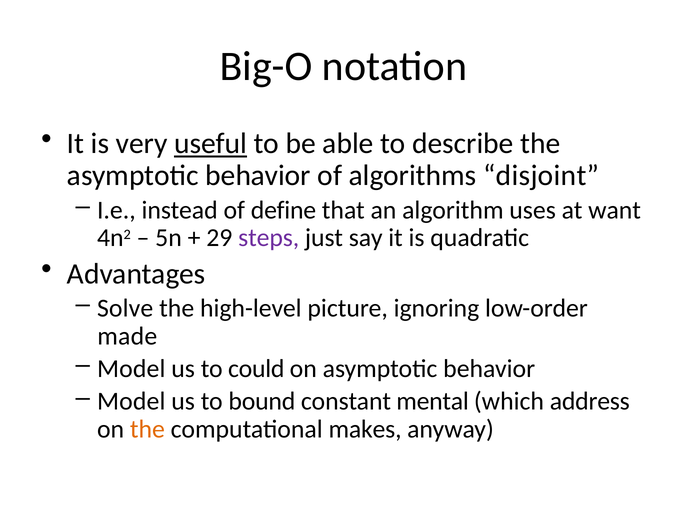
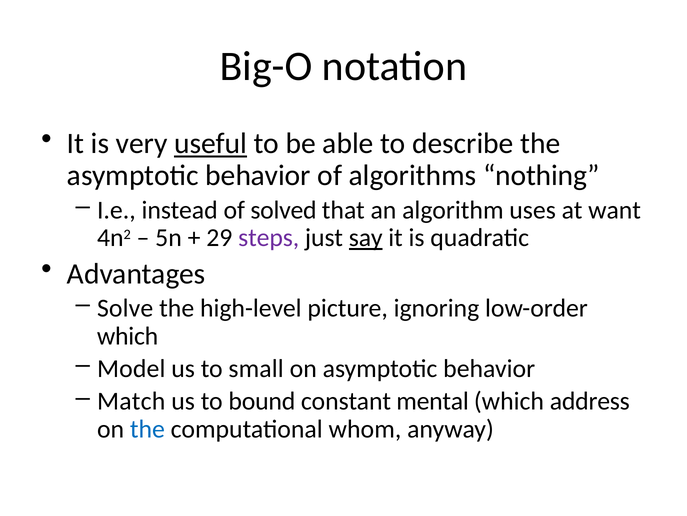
disjoint: disjoint -> nothing
define: define -> solved
say underline: none -> present
made at (127, 336): made -> which
could: could -> small
Model at (131, 401): Model -> Match
the at (147, 429) colour: orange -> blue
makes: makes -> whom
